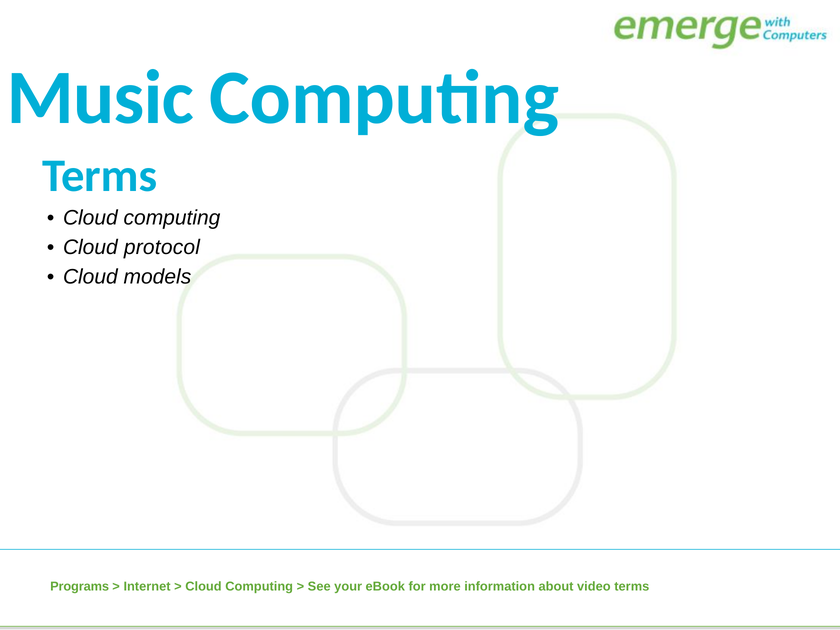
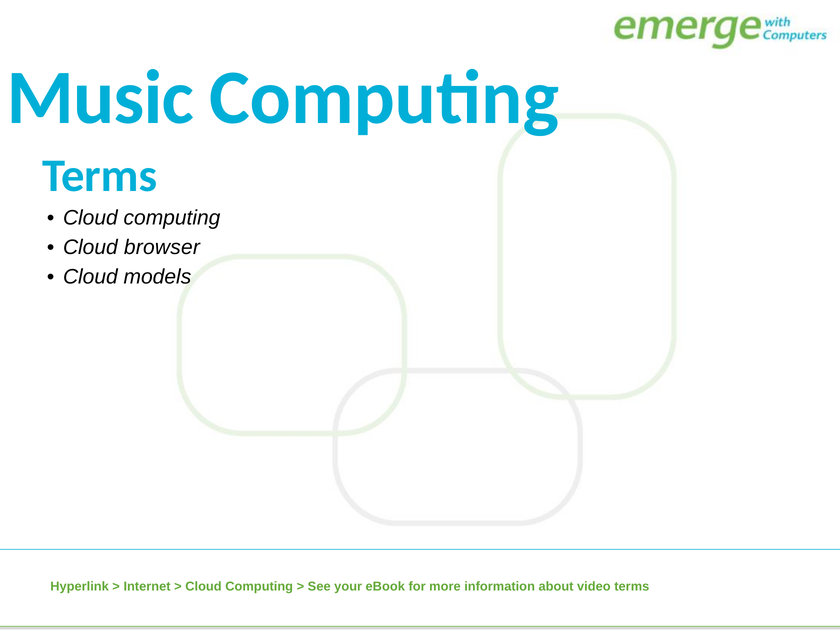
protocol: protocol -> browser
Programs: Programs -> Hyperlink
